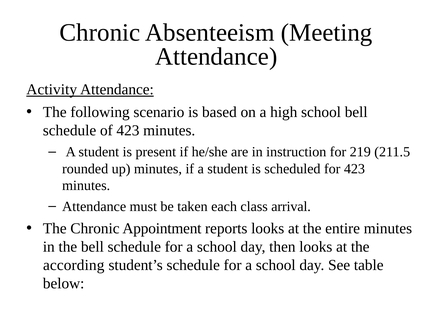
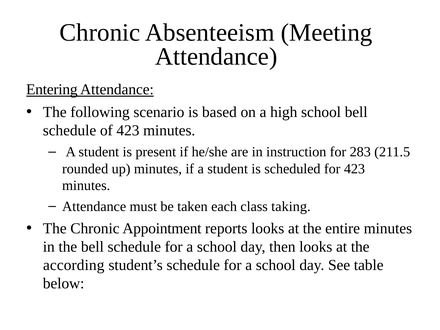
Activity: Activity -> Entering
219: 219 -> 283
arrival: arrival -> taking
